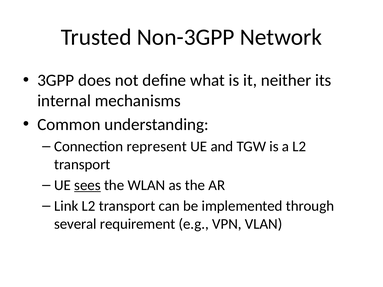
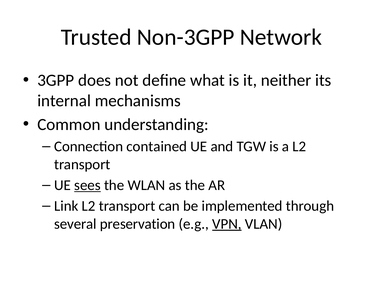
represent: represent -> contained
requirement: requirement -> preservation
VPN underline: none -> present
